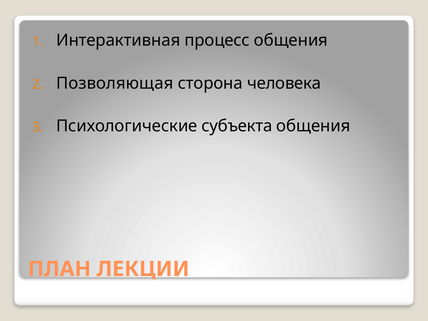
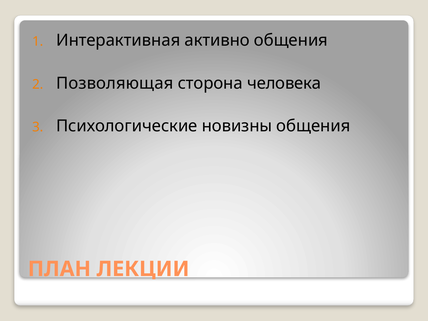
процесс: процесс -> активно
субъекта: субъекта -> новизны
